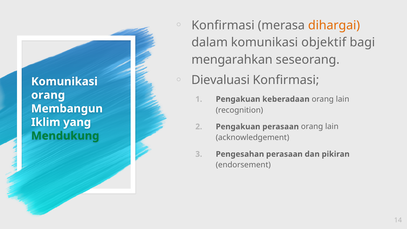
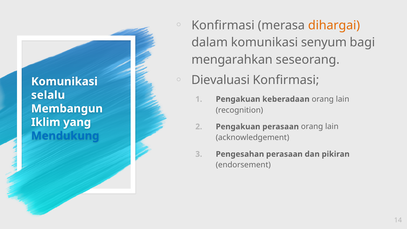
objektif: objektif -> senyum
orang at (48, 95): orang -> selalu
Mendukung colour: green -> blue
